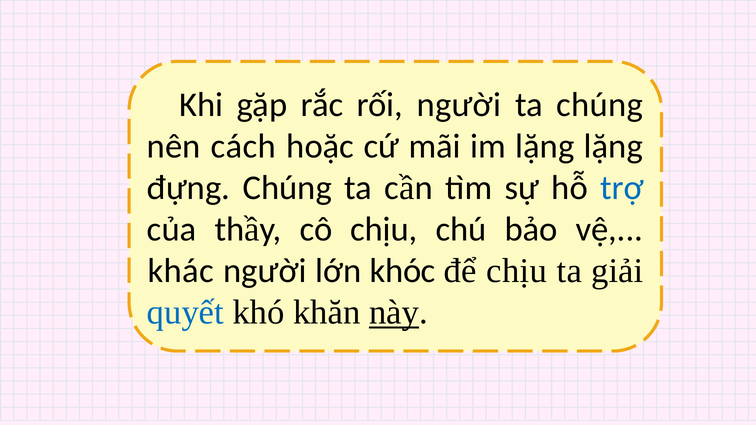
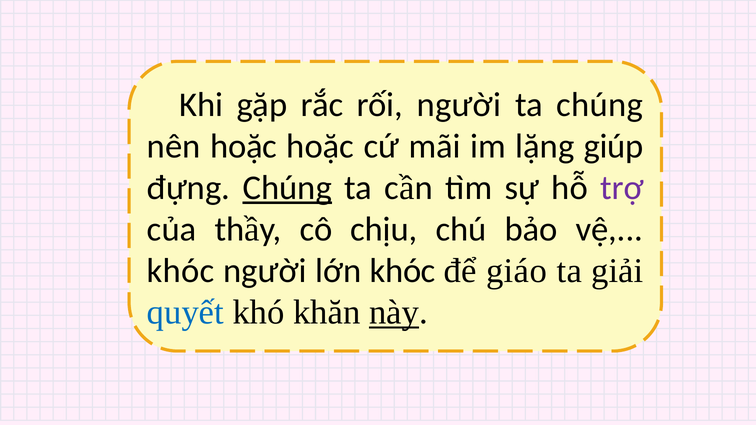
nên cách: cách -> hoặc
lặng lặng: lặng -> giúp
Chúng at (287, 188) underline: none -> present
trợ colour: blue -> purple
khác at (181, 271): khác -> khóc
để chịu: chịu -> giáo
